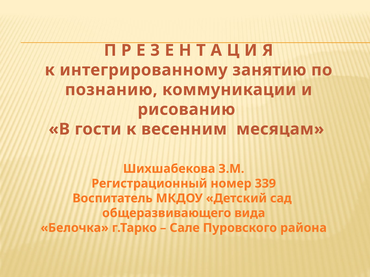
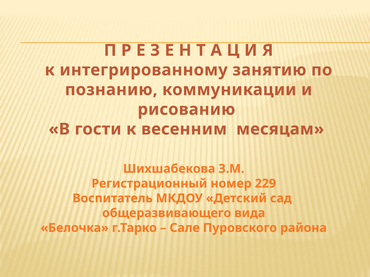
339: 339 -> 229
